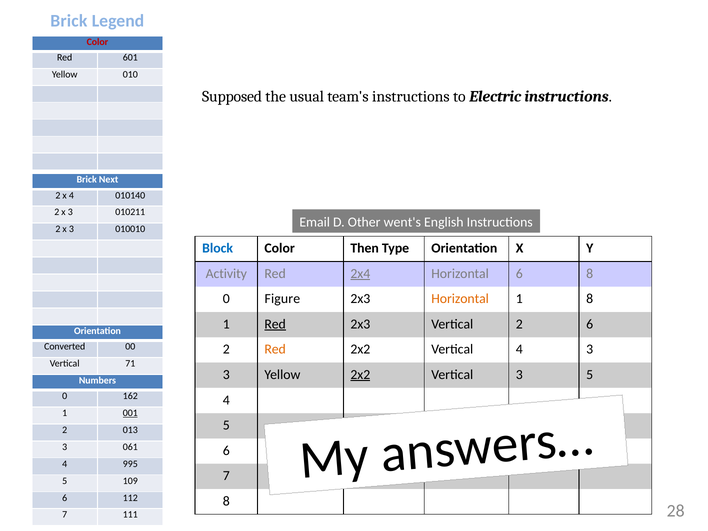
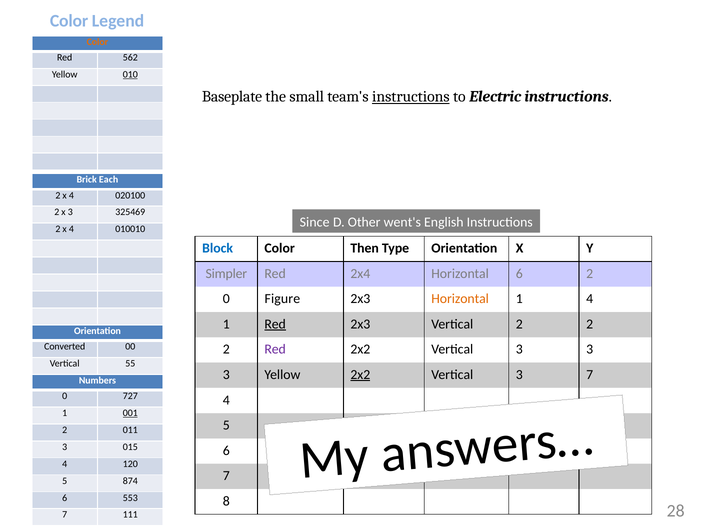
Brick at (69, 21): Brick -> Color
Color at (97, 42) colour: red -> orange
601: 601 -> 562
010 underline: none -> present
Supposed: Supposed -> Baseplate
usual: usual -> small
instructions at (411, 97) underline: none -> present
Next: Next -> Each
010140: 010140 -> 020100
010211: 010211 -> 325469
Email: Email -> Since
3 at (71, 229): 3 -> 4
Activity: Activity -> Simpler
2x4 underline: present -> none
6 8: 8 -> 2
1 8: 8 -> 4
Vertical 2 6: 6 -> 2
Red at (275, 349) colour: orange -> purple
4 at (519, 349): 4 -> 3
71: 71 -> 55
3 5: 5 -> 7
162: 162 -> 727
013: 013 -> 011
061: 061 -> 015
995: 995 -> 120
109: 109 -> 874
112: 112 -> 553
